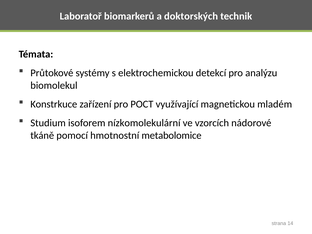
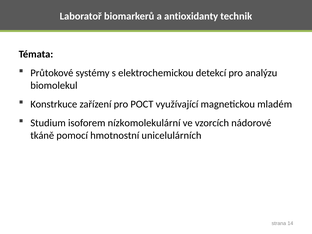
doktorských: doktorských -> antioxidanty
metabolomice: metabolomice -> unicelulárních
